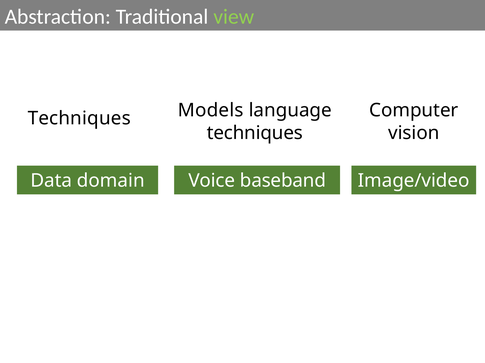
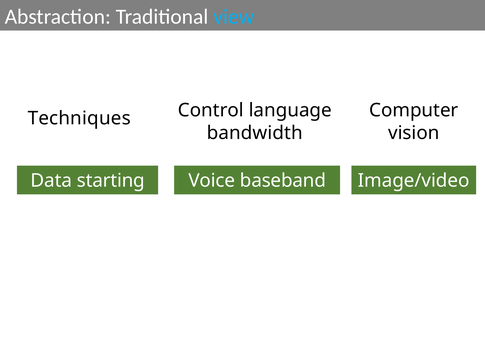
view colour: light green -> light blue
Models: Models -> Control
techniques at (255, 133): techniques -> bandwidth
domain: domain -> starting
